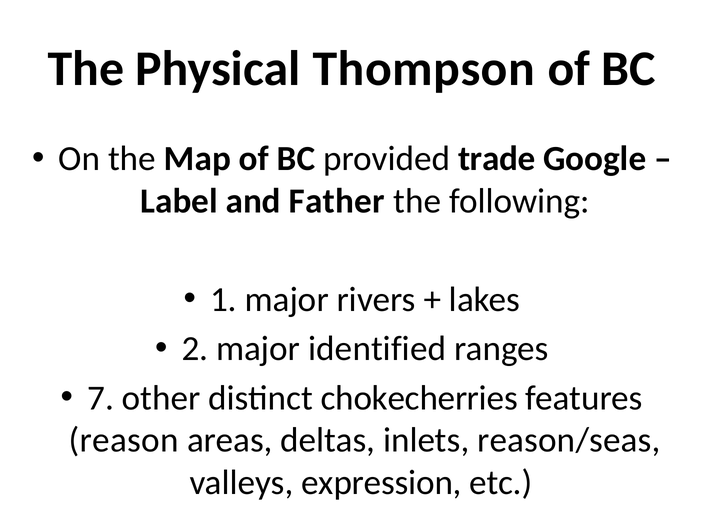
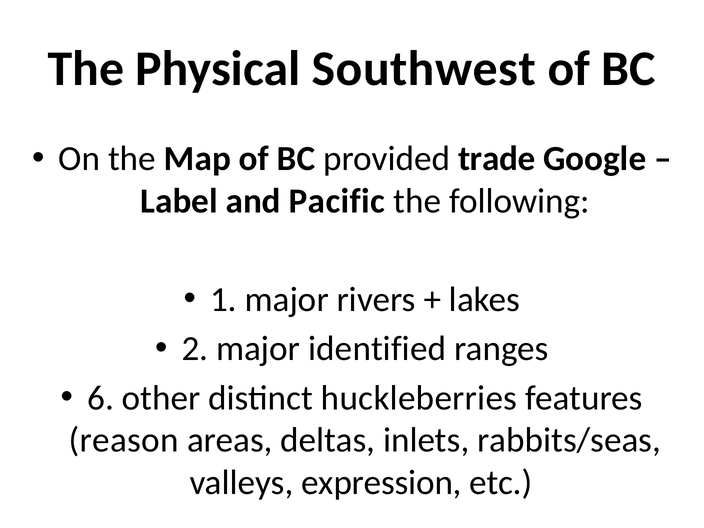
Thompson: Thompson -> Southwest
Father: Father -> Pacific
7: 7 -> 6
chokecherries: chokecherries -> huckleberries
reason/seas: reason/seas -> rabbits/seas
